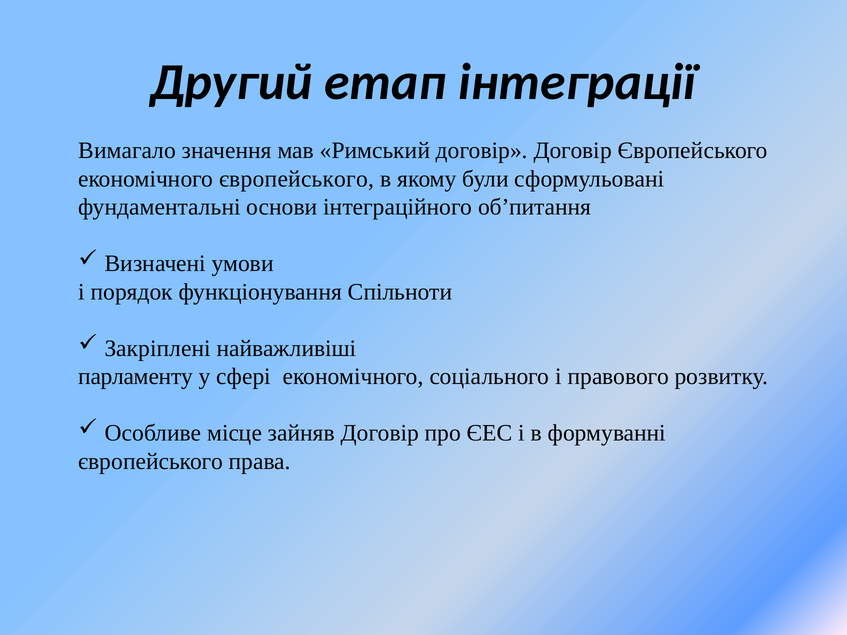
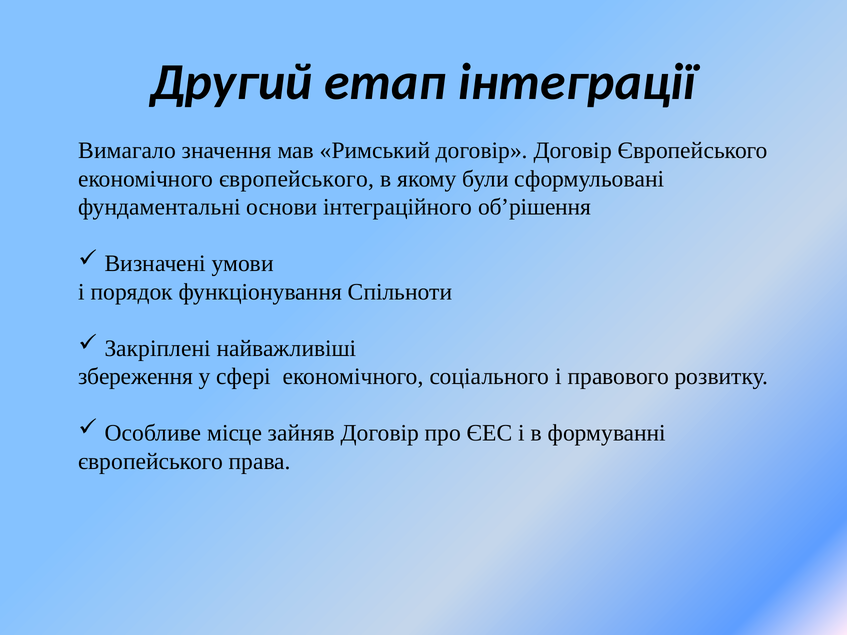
об’питання: об’питання -> об’рішення
парламенту: парламенту -> збереження
